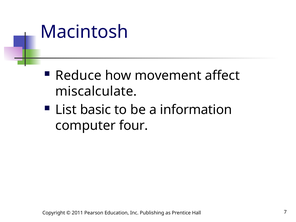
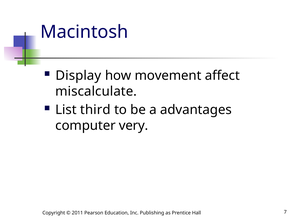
Reduce: Reduce -> Display
basic: basic -> third
information: information -> advantages
four: four -> very
